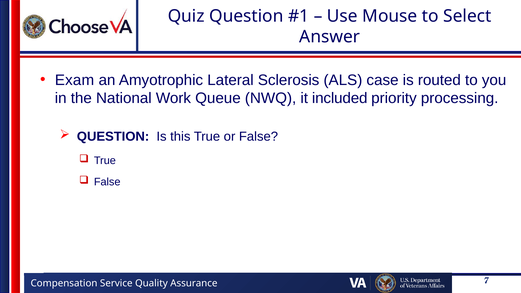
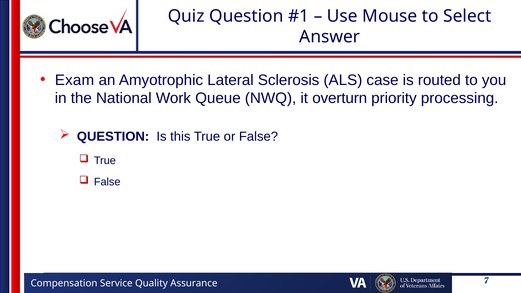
included: included -> overturn
